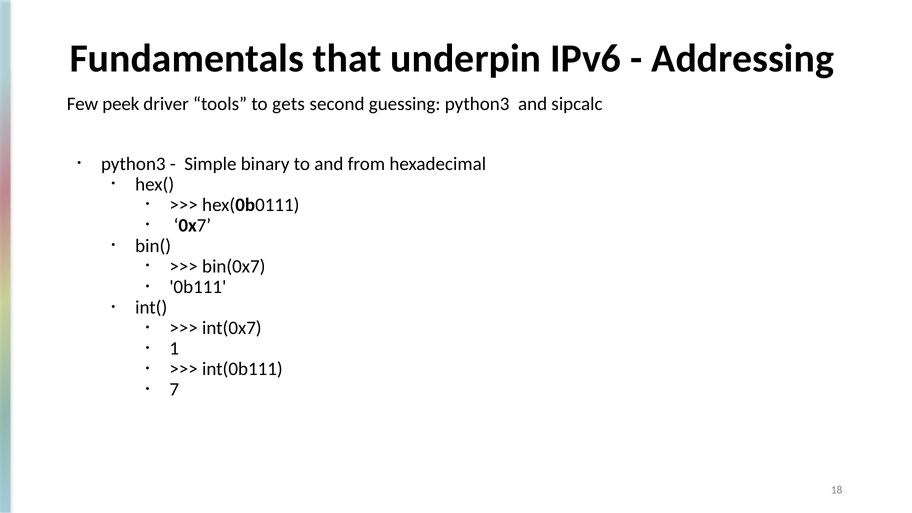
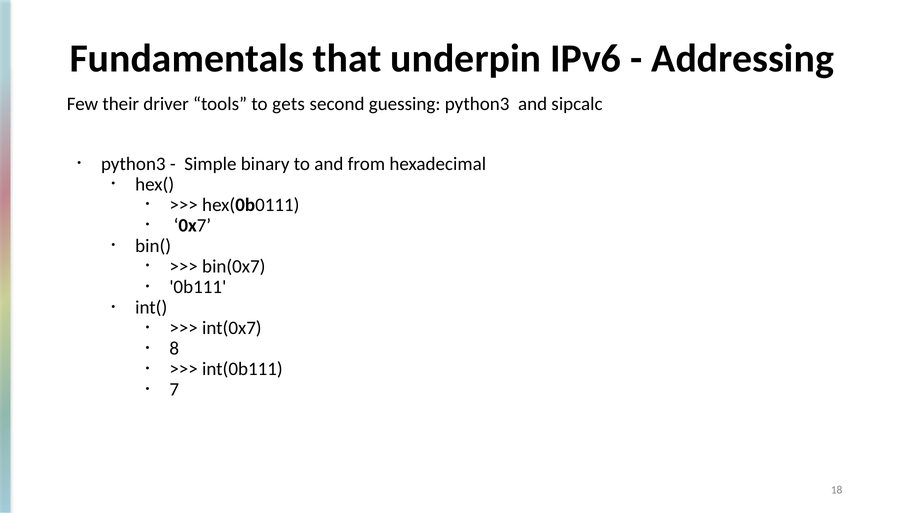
peek: peek -> their
1: 1 -> 8
